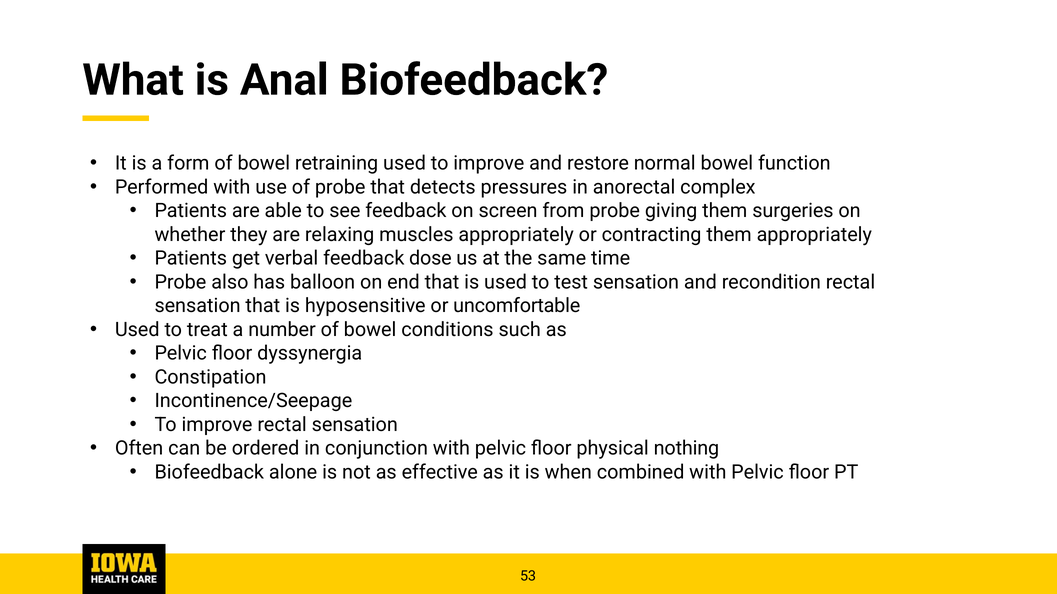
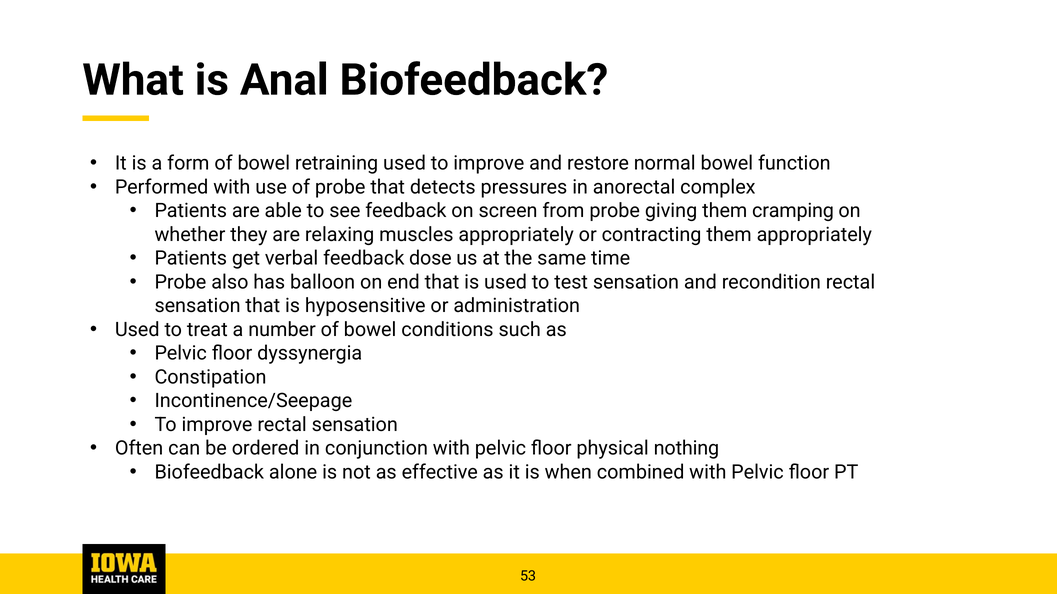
surgeries: surgeries -> cramping
uncomfortable: uncomfortable -> administration
